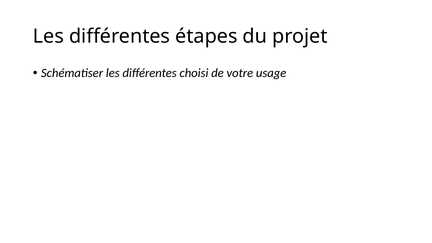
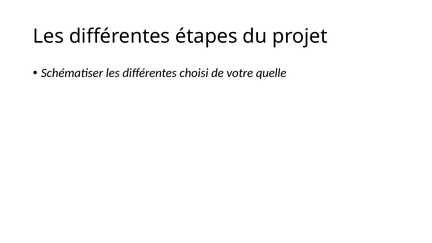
usage: usage -> quelle
